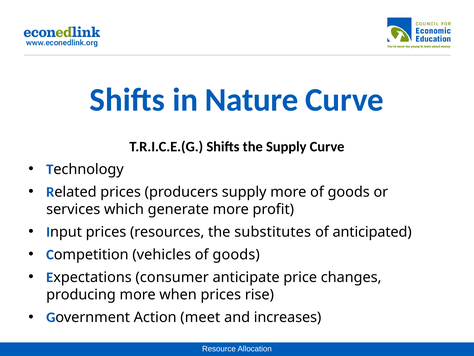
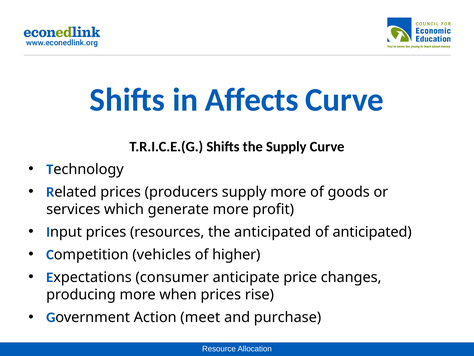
Nature: Nature -> Affects
the substitutes: substitutes -> anticipated
goods at (236, 254): goods -> higher
increases: increases -> purchase
